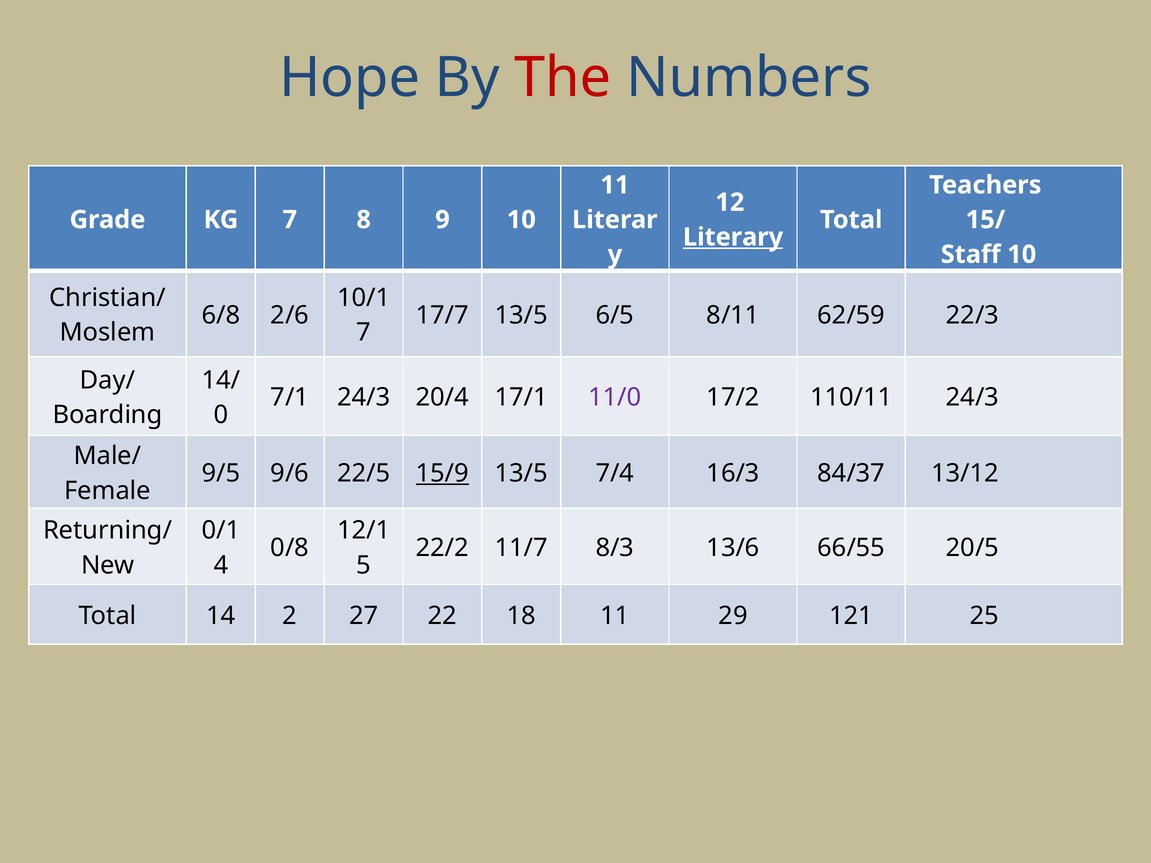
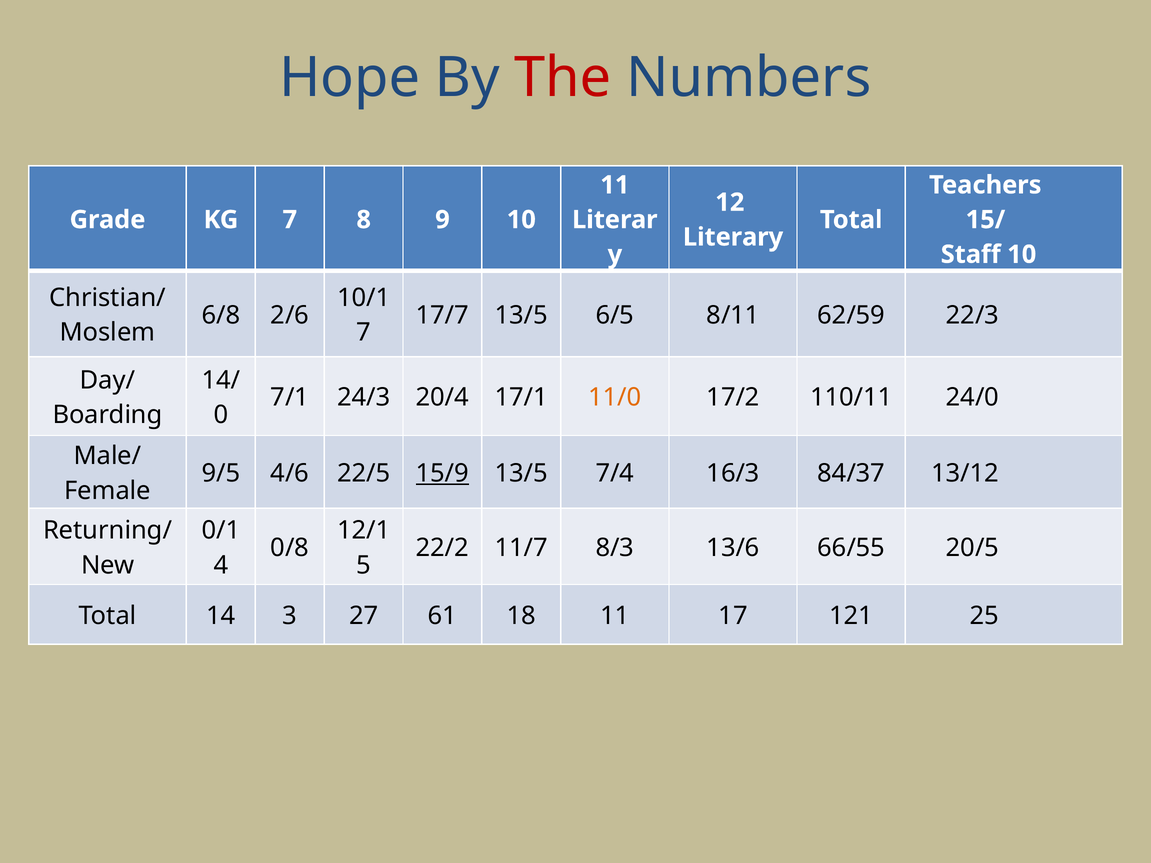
Literary underline: present -> none
11/0 colour: purple -> orange
110/11 24/3: 24/3 -> 24/0
9/6: 9/6 -> 4/6
2: 2 -> 3
22: 22 -> 61
29: 29 -> 17
